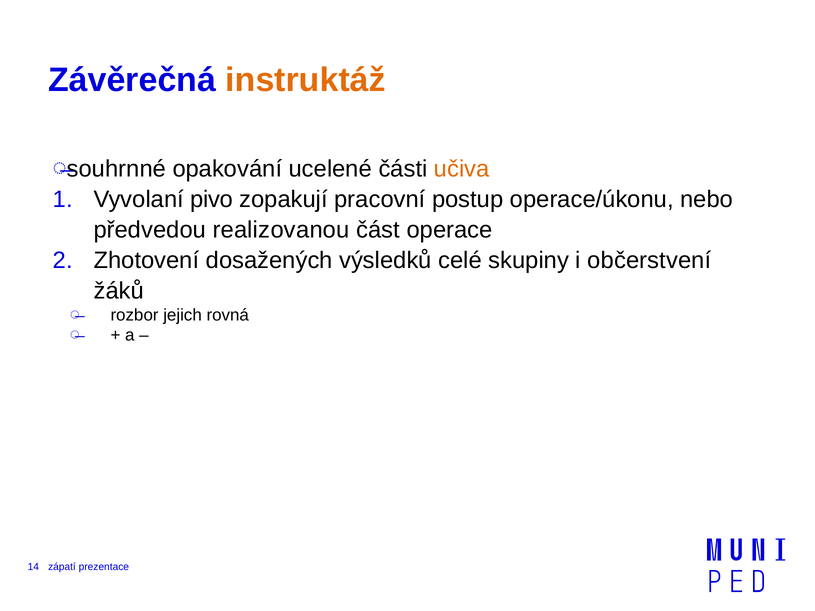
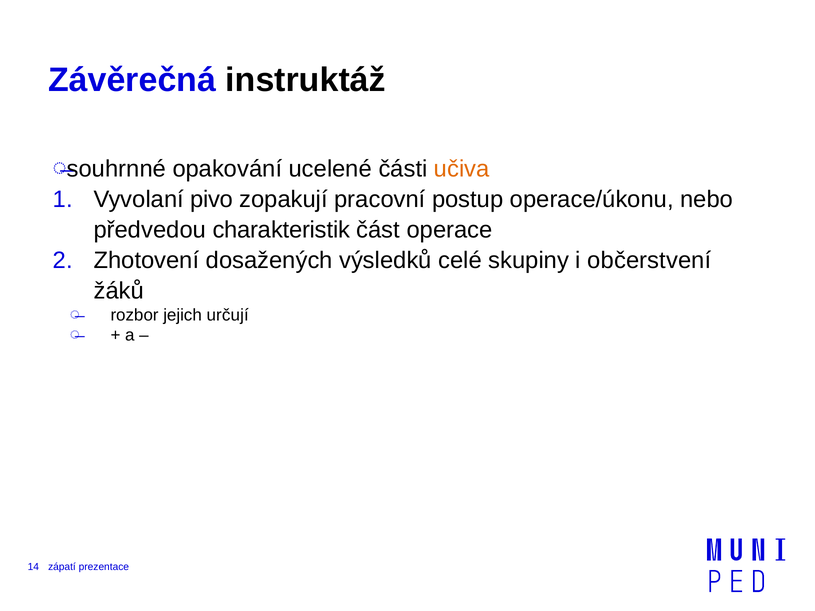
instruktáž colour: orange -> black
realizovanou: realizovanou -> charakteristik
rovná: rovná -> určují
